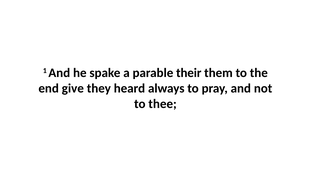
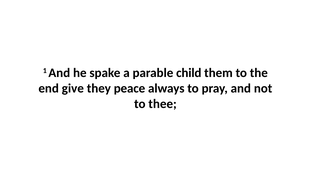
their: their -> child
heard: heard -> peace
